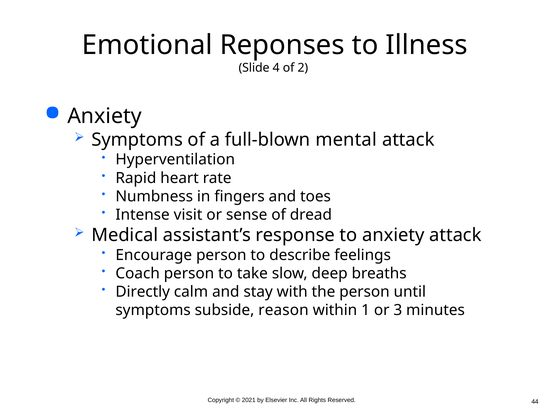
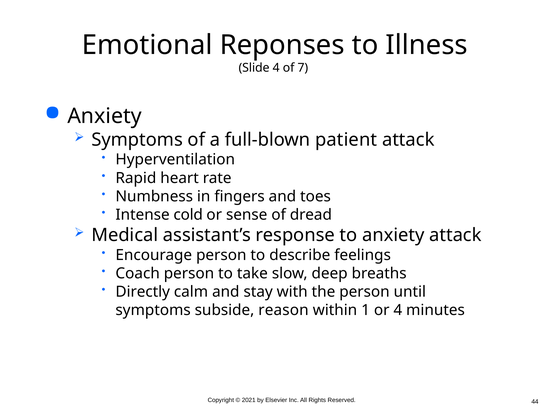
2: 2 -> 7
mental: mental -> patient
visit: visit -> cold
or 3: 3 -> 4
